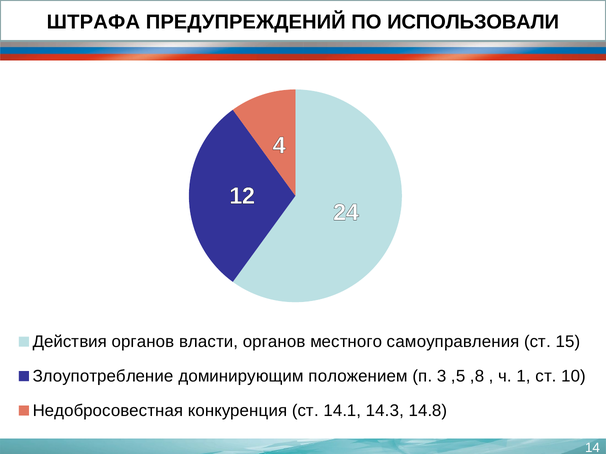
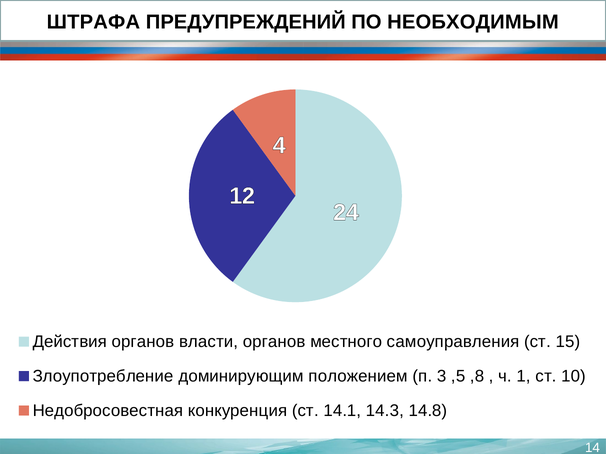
ИСПОЛЬЗОВАЛИ: ИСПОЛЬЗОВАЛИ -> НЕОБХОДИМЫМ
